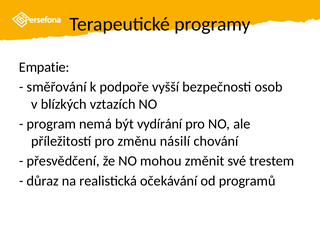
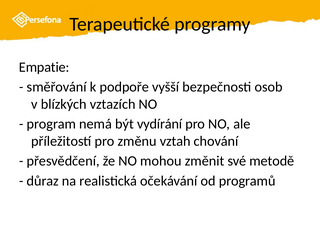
násilí: násilí -> vztah
trestem: trestem -> metodě
